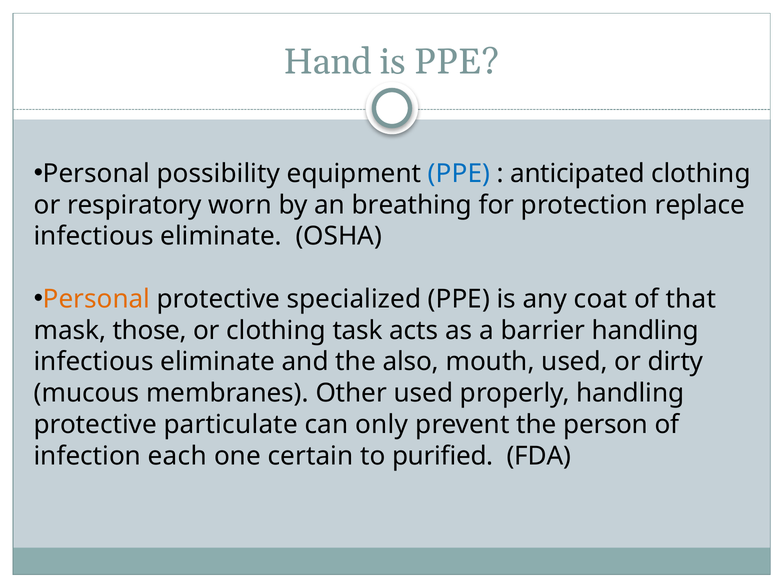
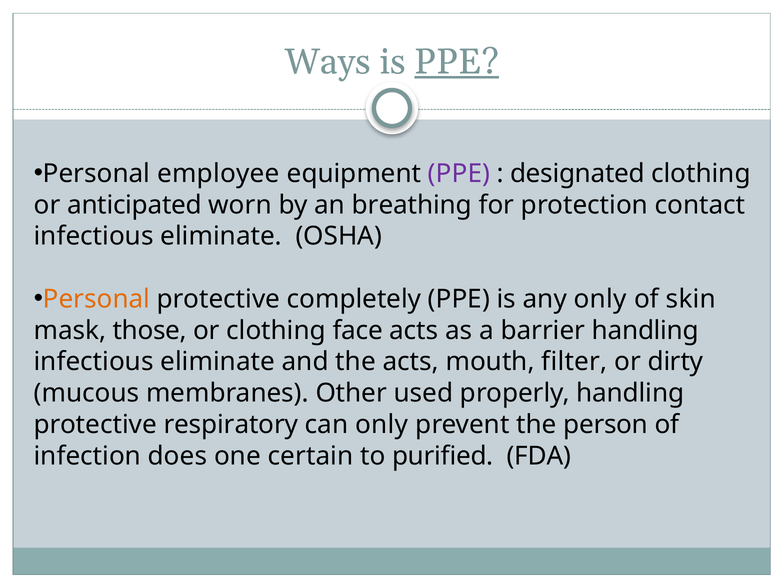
Hand: Hand -> Ways
PPE at (457, 62) underline: none -> present
possibility: possibility -> employee
PPE at (459, 174) colour: blue -> purple
anticipated: anticipated -> designated
respiratory: respiratory -> anticipated
replace: replace -> contact
specialized: specialized -> completely
any coat: coat -> only
that: that -> skin
task: task -> face
the also: also -> acts
mouth used: used -> filter
particulate: particulate -> respiratory
each: each -> does
